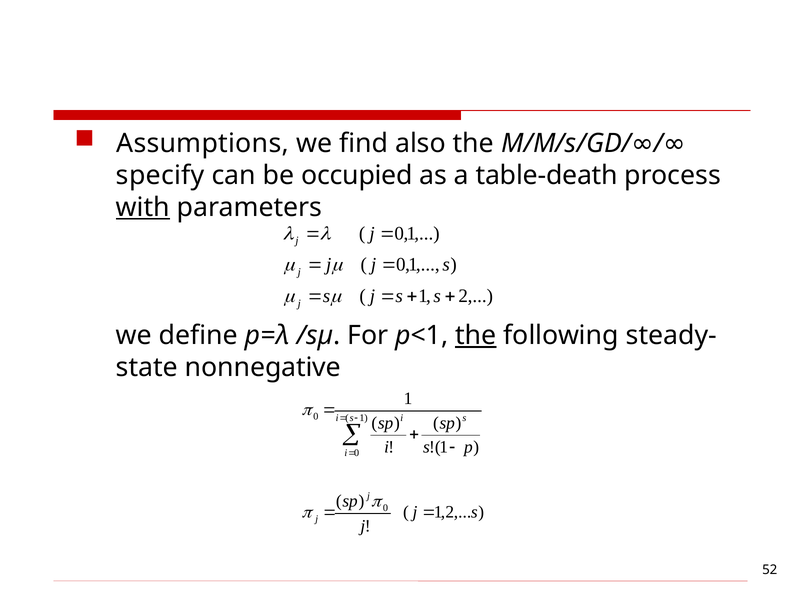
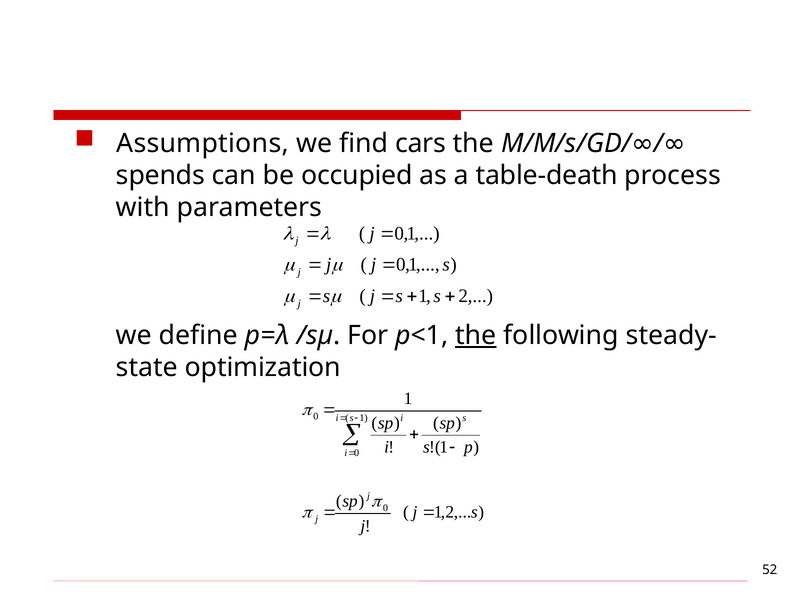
also: also -> cars
specify: specify -> spends
with underline: present -> none
nonnegative: nonnegative -> optimization
